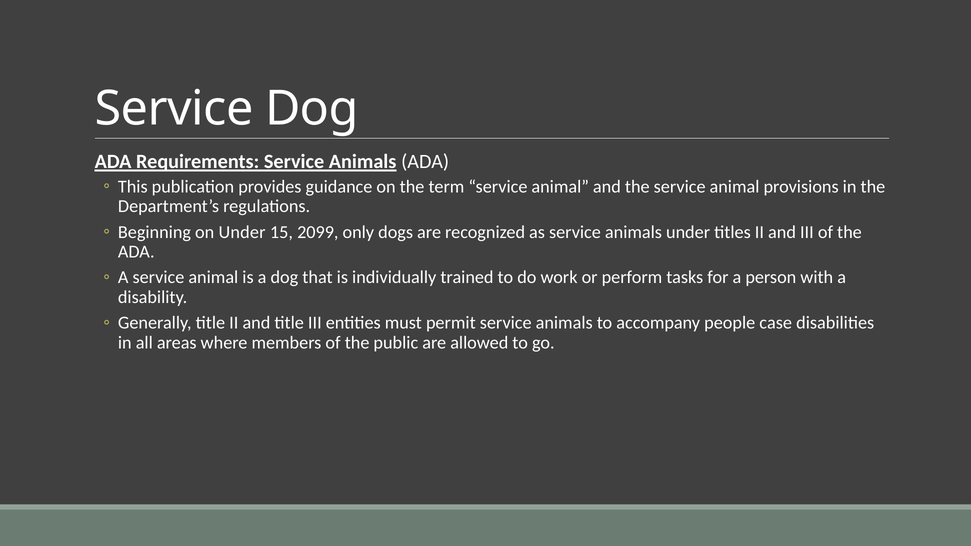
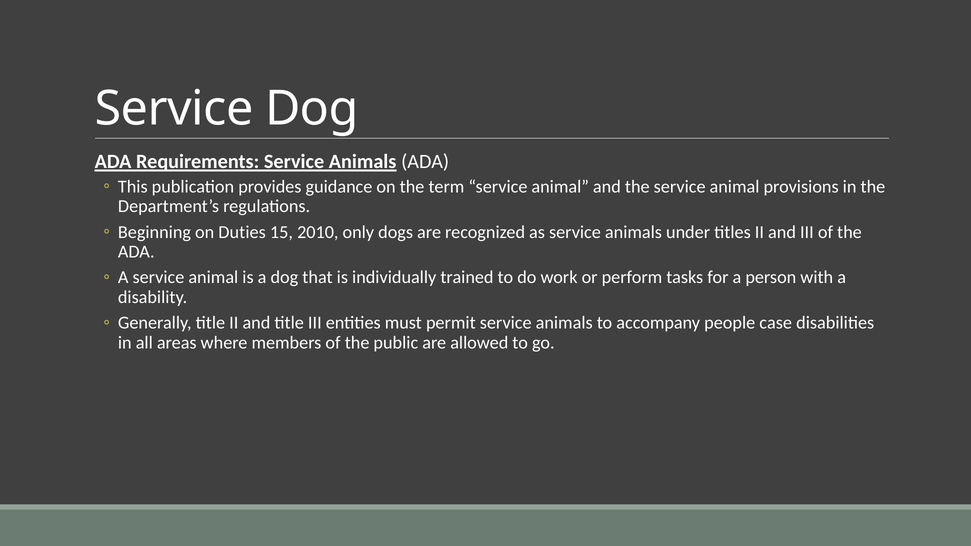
on Under: Under -> Duties
2099: 2099 -> 2010
